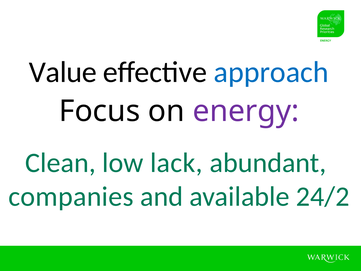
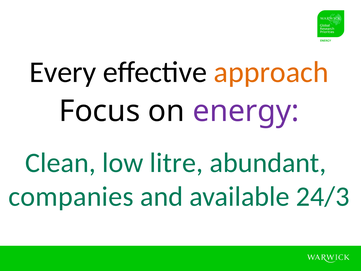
Value: Value -> Every
approach colour: blue -> orange
lack: lack -> litre
24/2: 24/2 -> 24/3
